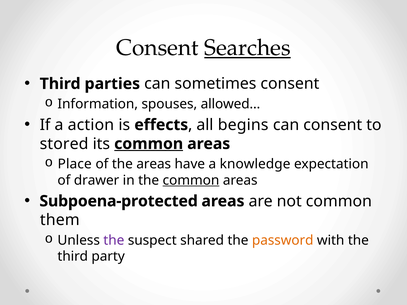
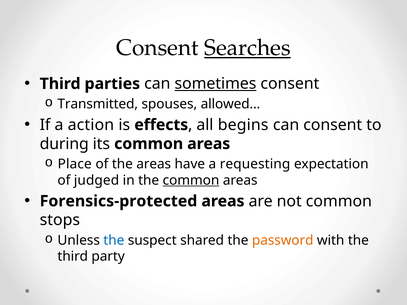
sometimes underline: none -> present
Information: Information -> Transmitted
stored: stored -> during
common at (149, 144) underline: present -> none
knowledge: knowledge -> requesting
drawer: drawer -> judged
Subpoena-protected: Subpoena-protected -> Forensics-protected
them: them -> stops
the at (114, 240) colour: purple -> blue
